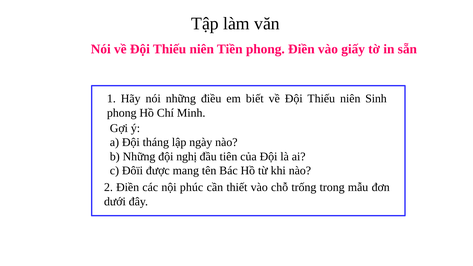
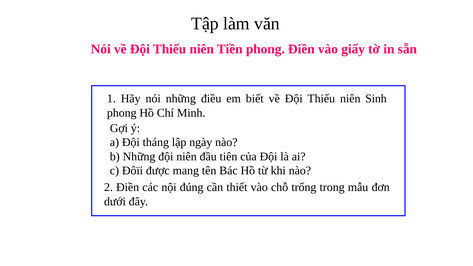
đội nghị: nghị -> niên
phúc: phúc -> đúng
